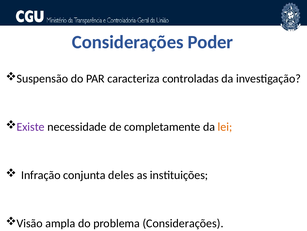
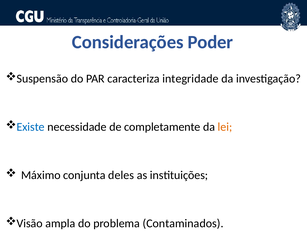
controladas: controladas -> integridade
Existe colour: purple -> blue
Infração: Infração -> Máximo
problema Considerações: Considerações -> Contaminados
